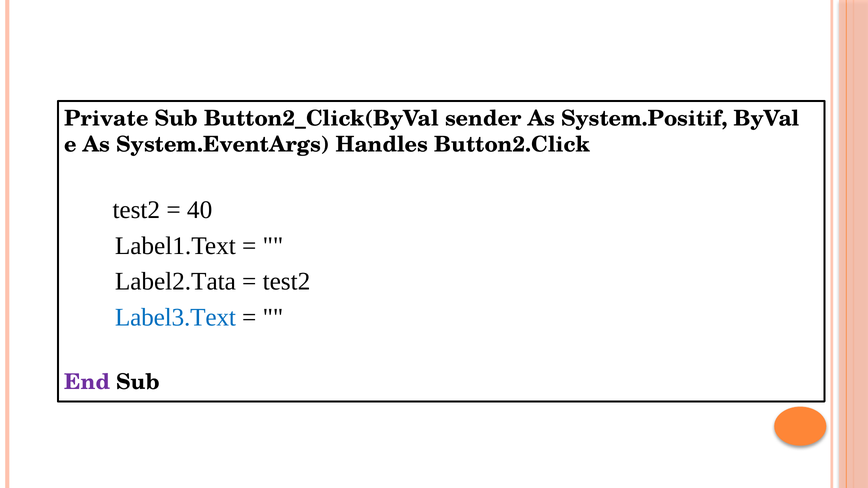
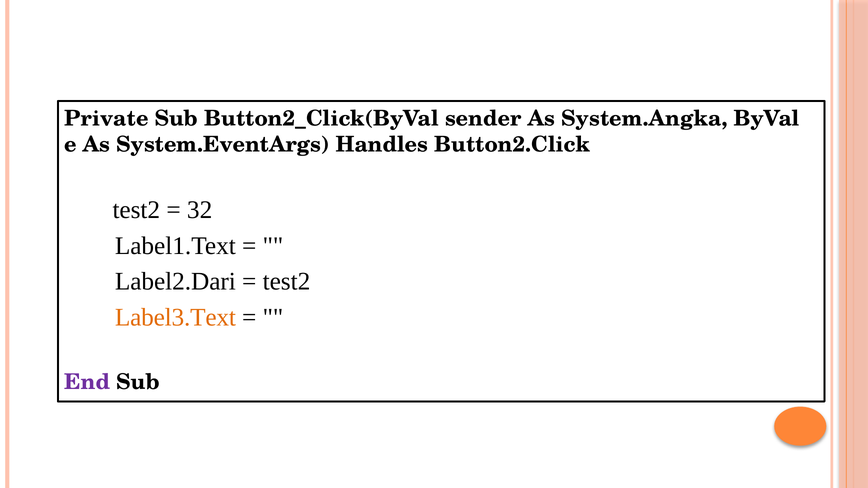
System.Positif: System.Positif -> System.Angka
40: 40 -> 32
Label2.Tata: Label2.Tata -> Label2.Dari
Label3.Text colour: blue -> orange
